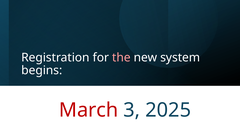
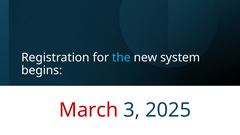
the colour: pink -> light blue
